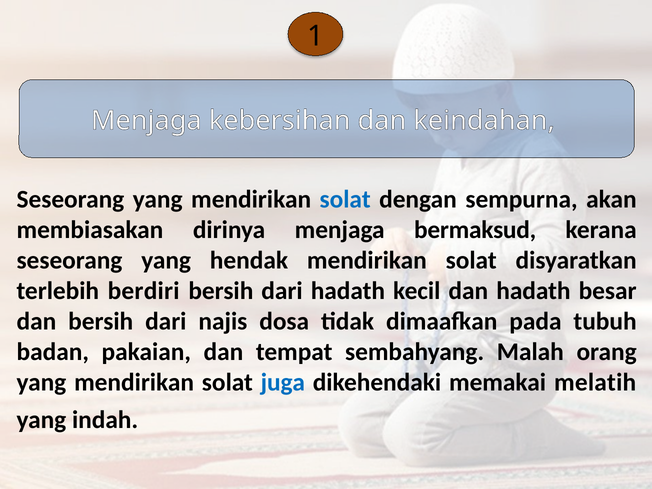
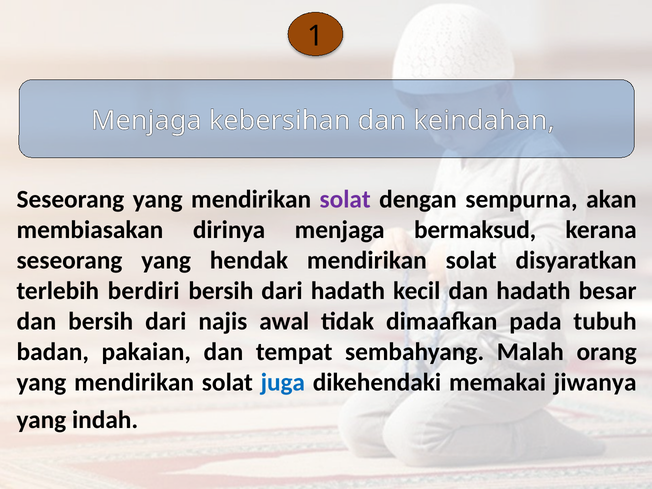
solat at (345, 199) colour: blue -> purple
dosa: dosa -> awal
melatih: melatih -> jiwanya
